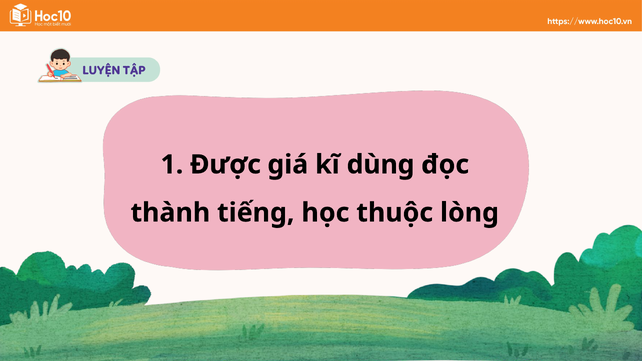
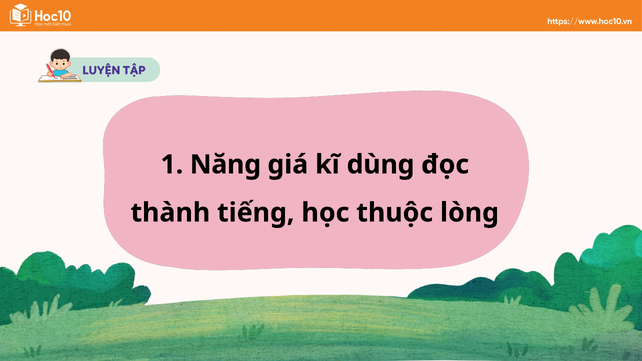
Được: Được -> Năng
